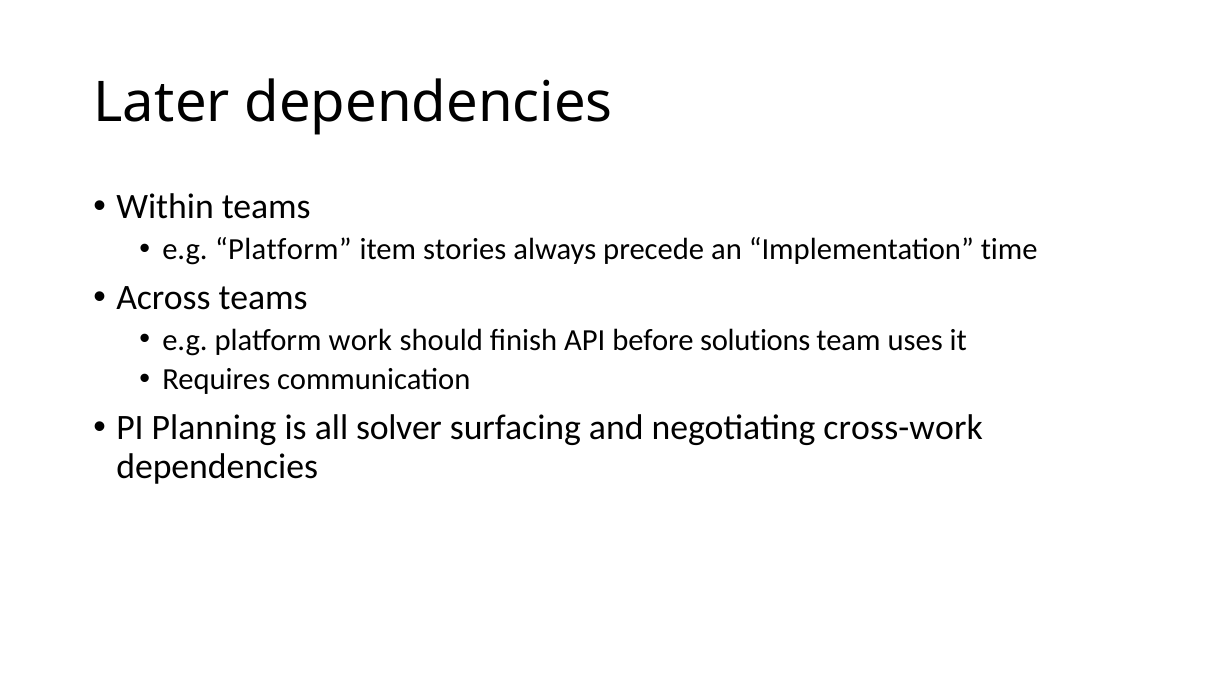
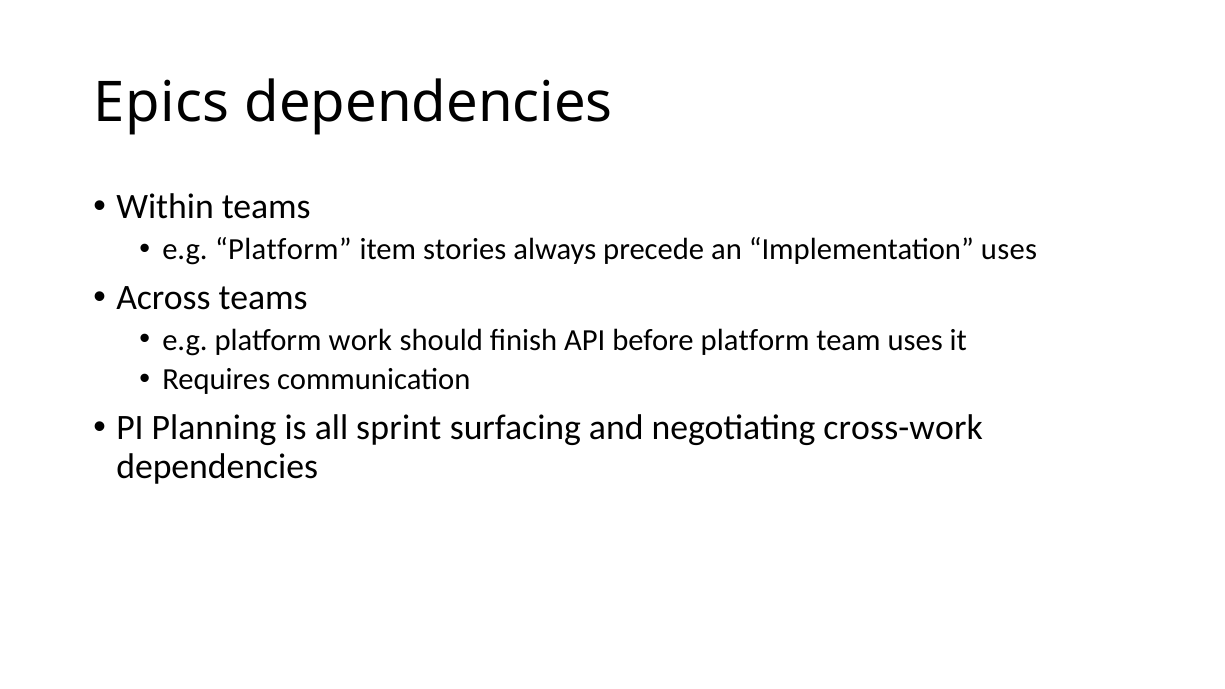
Later: Later -> Epics
Implementation time: time -> uses
before solutions: solutions -> platform
solver: solver -> sprint
